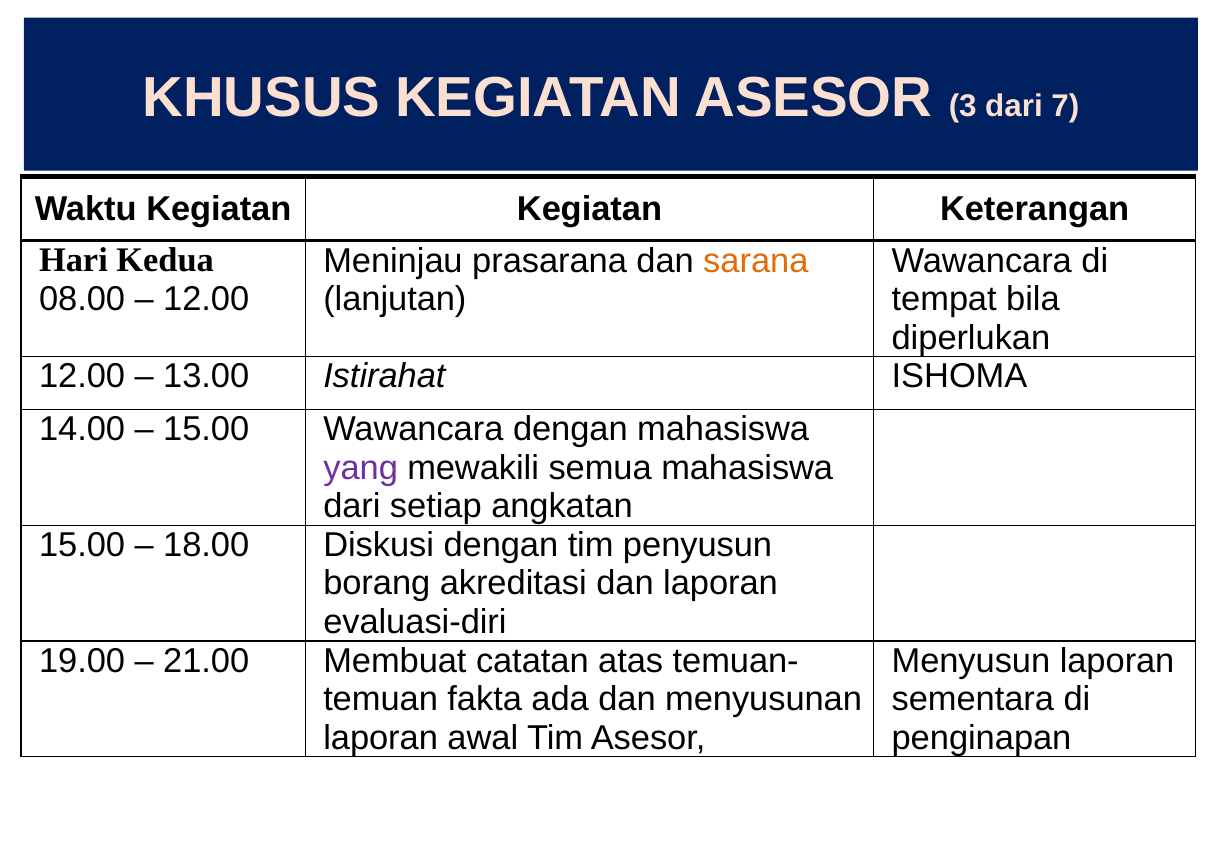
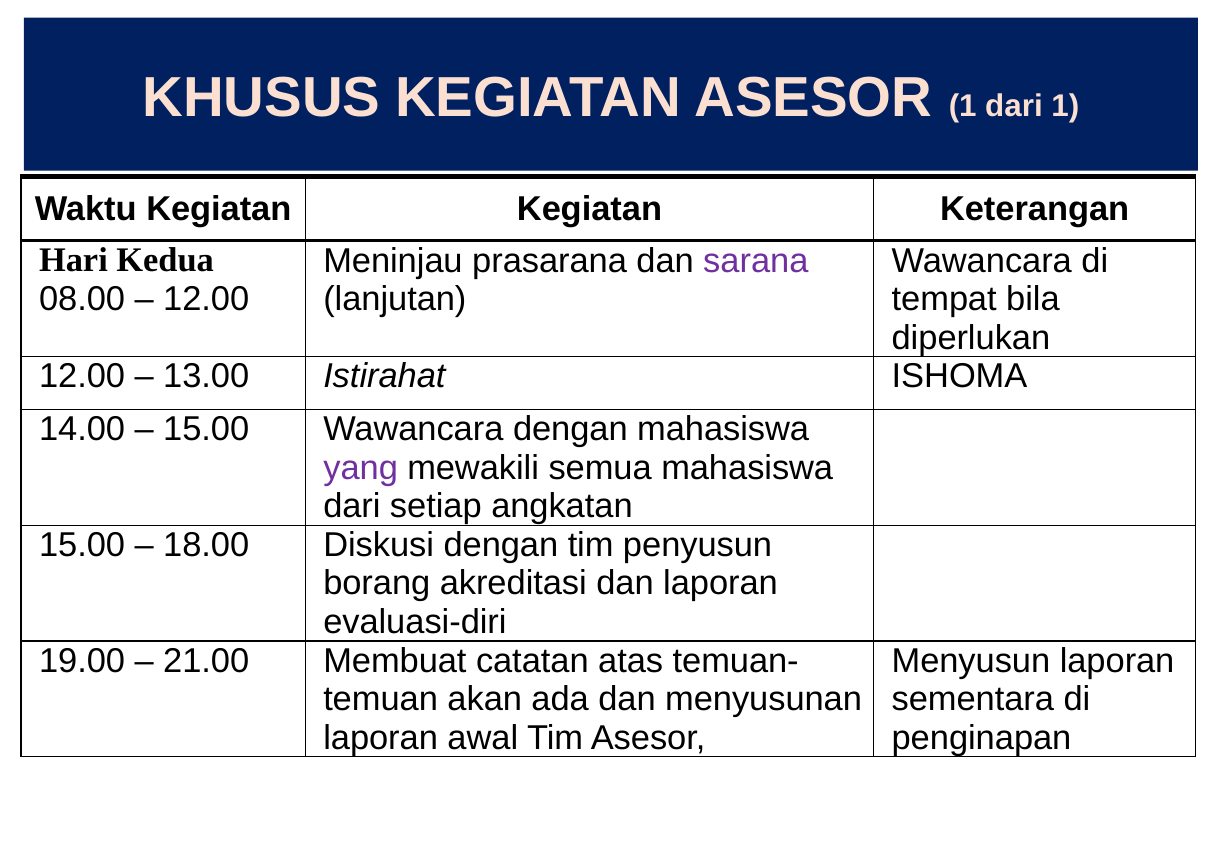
ASESOR 3: 3 -> 1
dari 7: 7 -> 1
sarana colour: orange -> purple
fakta: fakta -> akan
